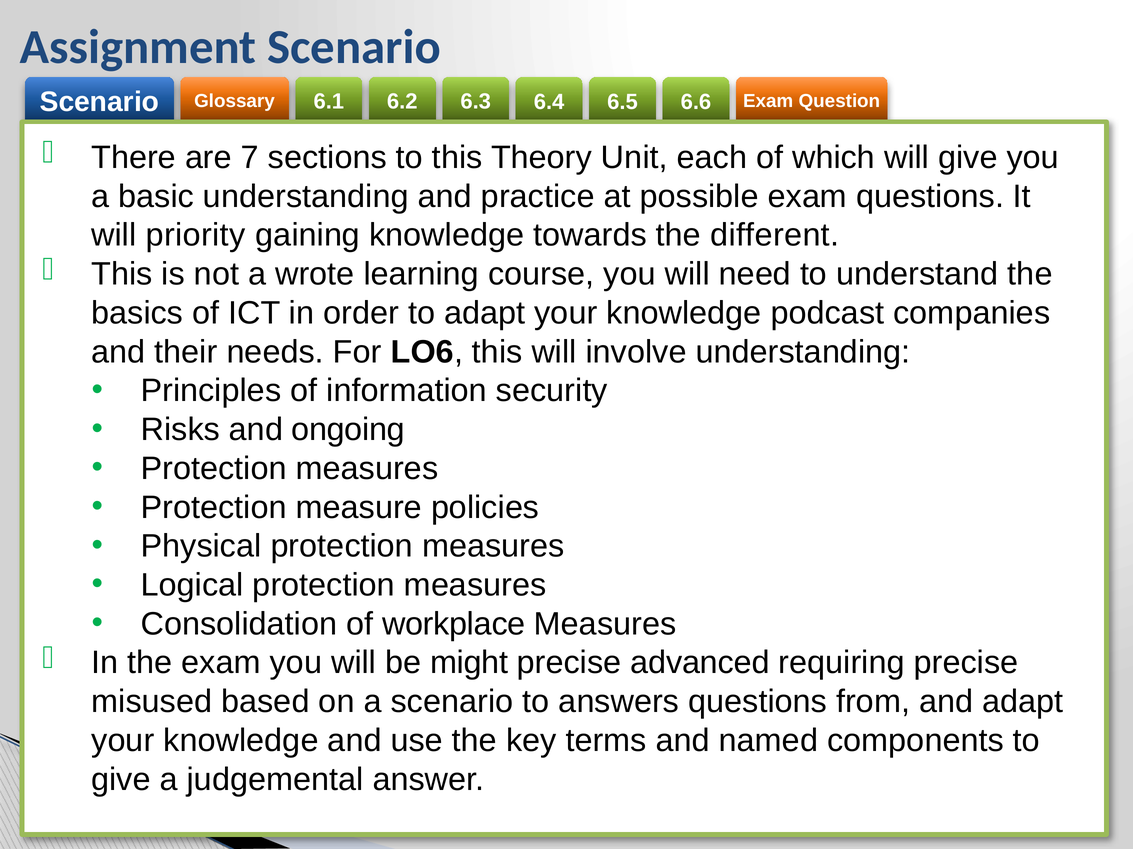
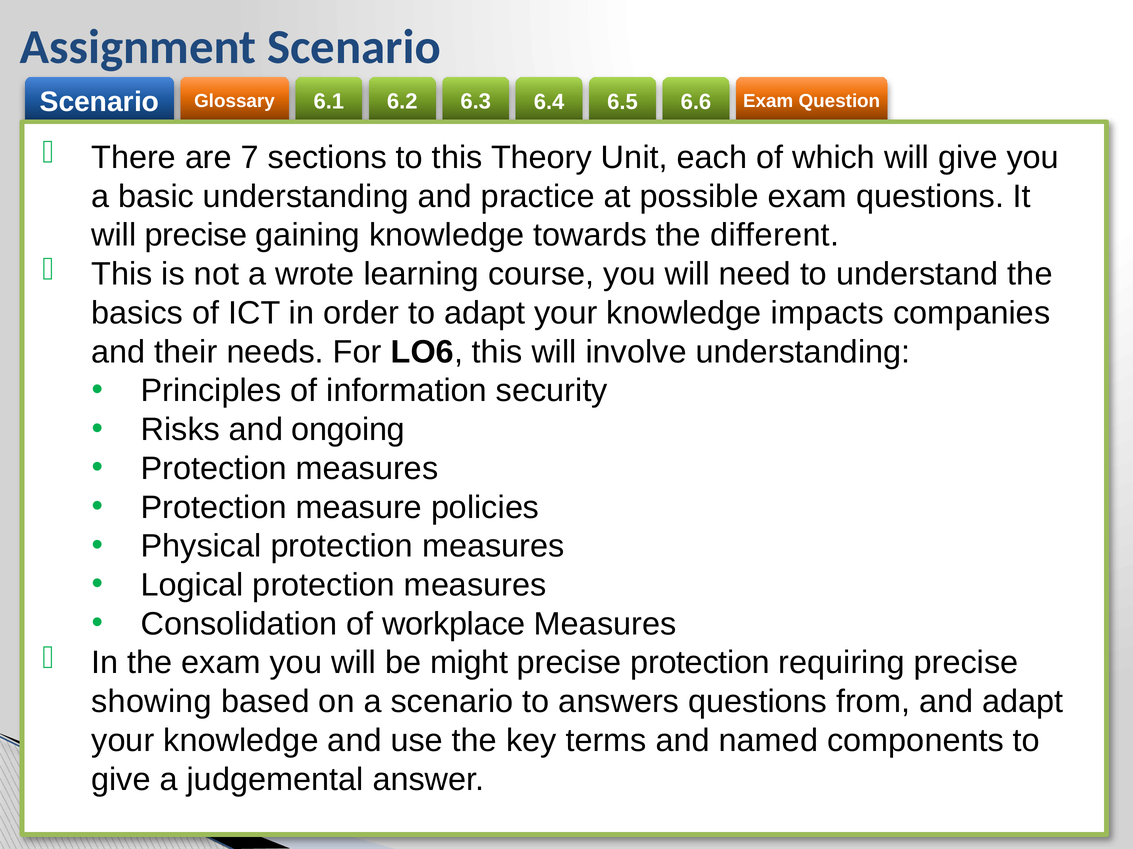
will priority: priority -> precise
podcast: podcast -> impacts
precise advanced: advanced -> protection
misused: misused -> showing
